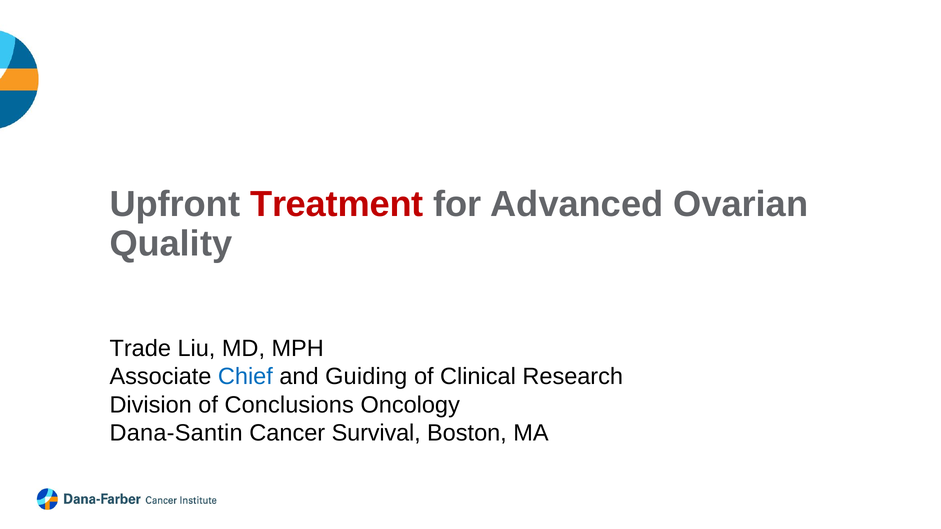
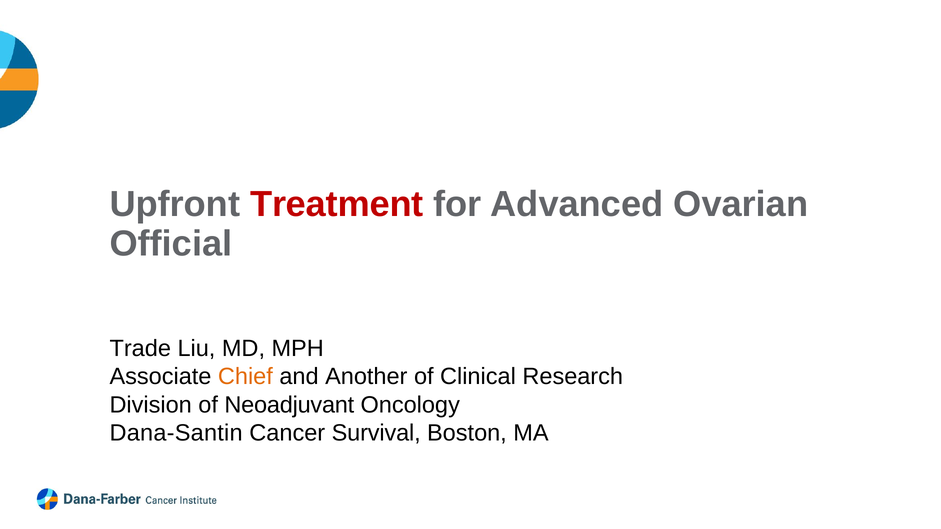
Quality: Quality -> Official
Chief colour: blue -> orange
Guiding: Guiding -> Another
Conclusions: Conclusions -> Neoadjuvant
